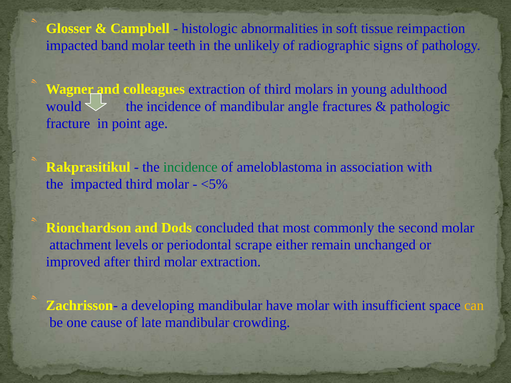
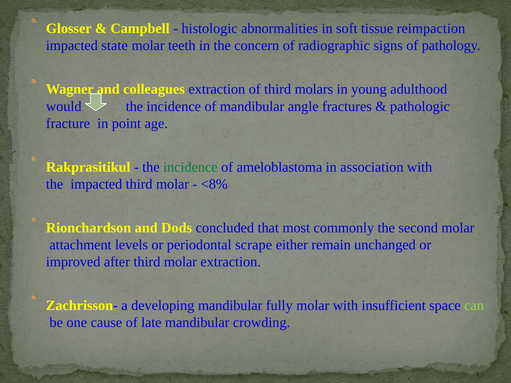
band: band -> state
unlikely: unlikely -> concern
<5%: <5% -> <8%
have: have -> fully
can colour: yellow -> light green
